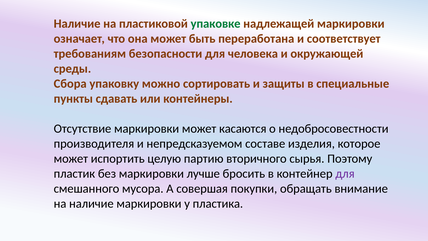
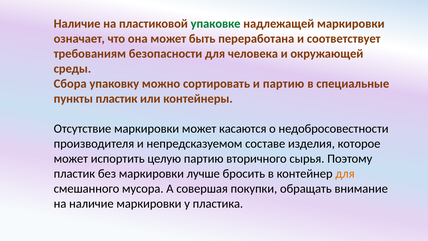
и защиты: защиты -> партию
пункты сдавать: сдавать -> пластик
для at (345, 173) colour: purple -> orange
